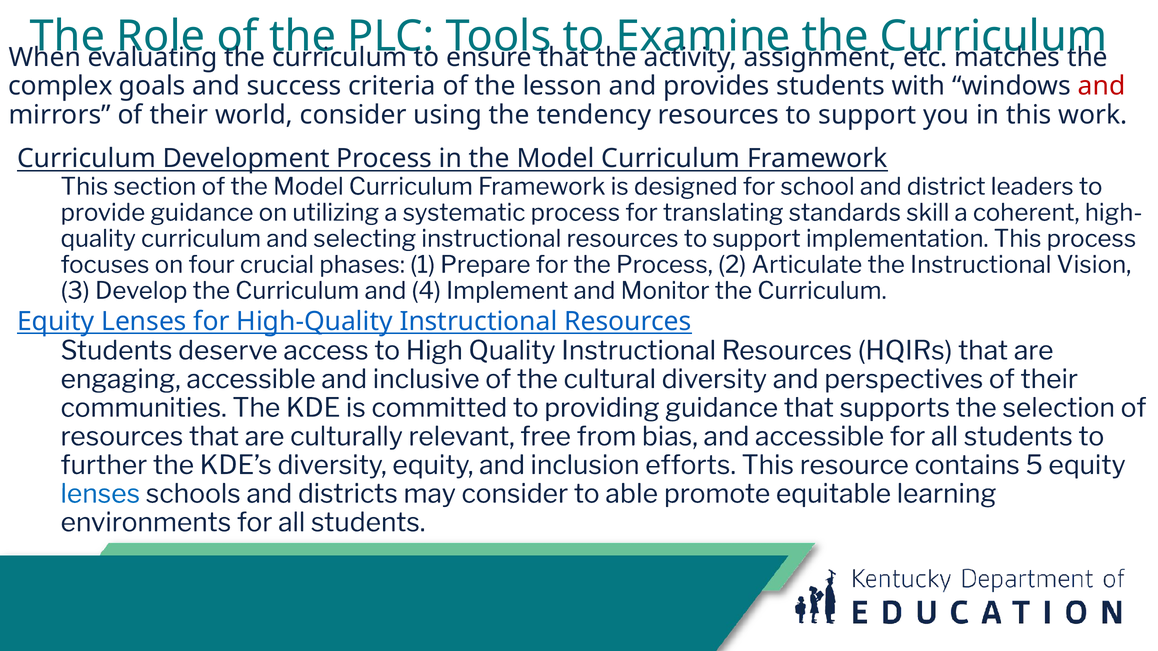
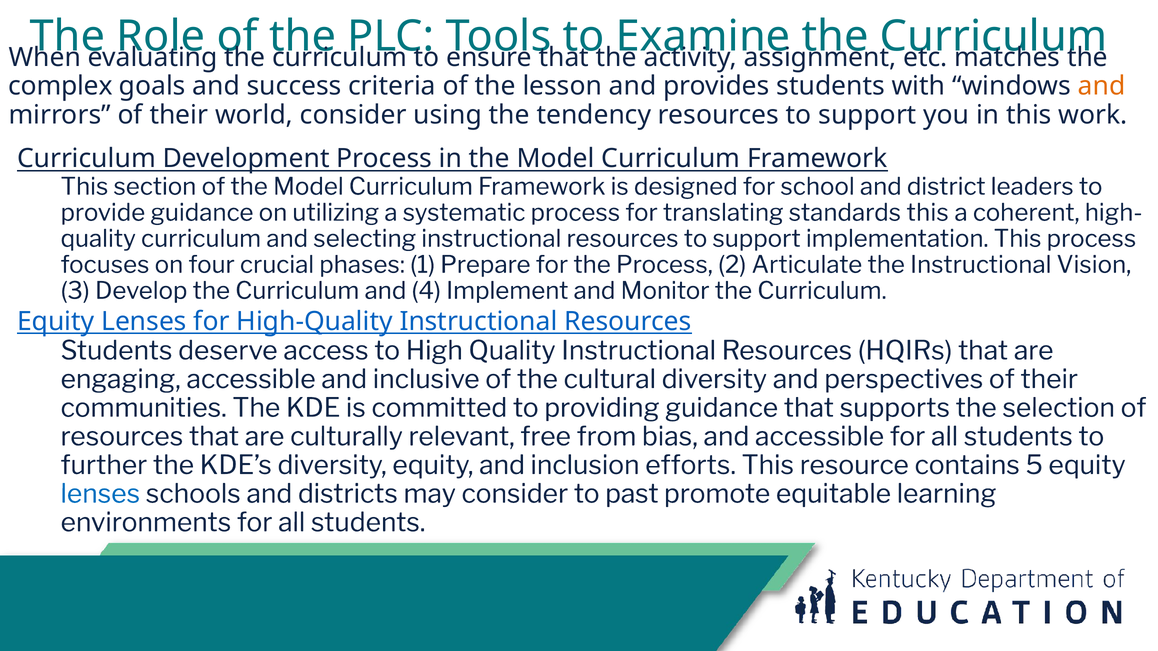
and at (1102, 86) colour: red -> orange
standards skill: skill -> this
able: able -> past
